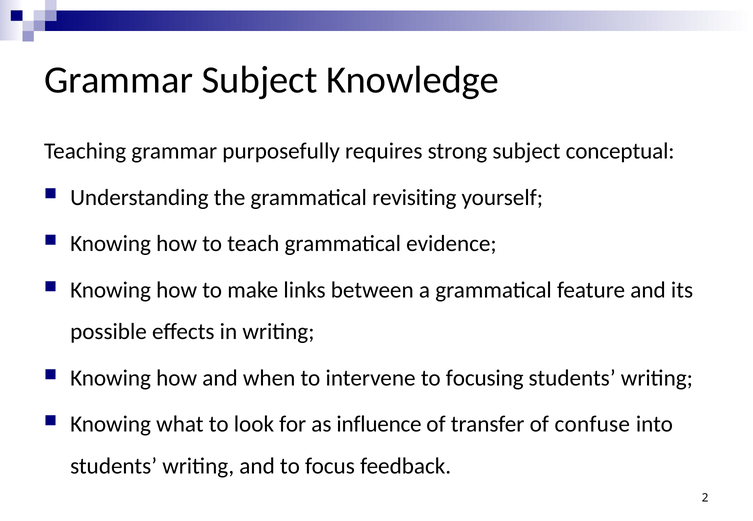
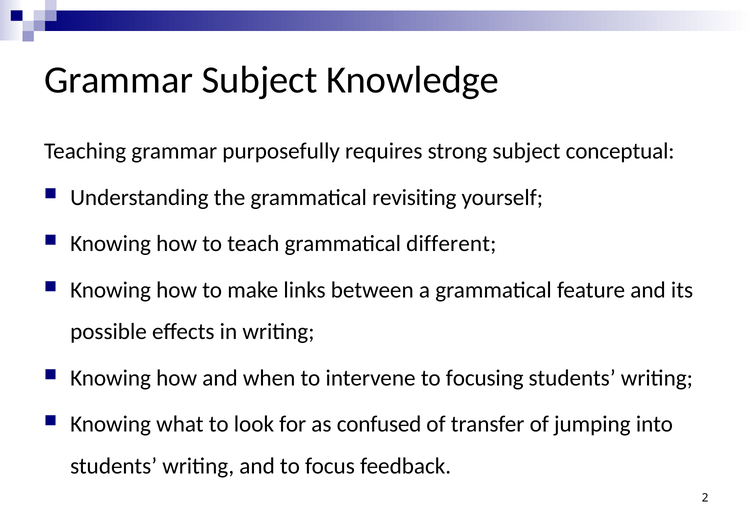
evidence: evidence -> different
influence: influence -> confused
confuse: confuse -> jumping
